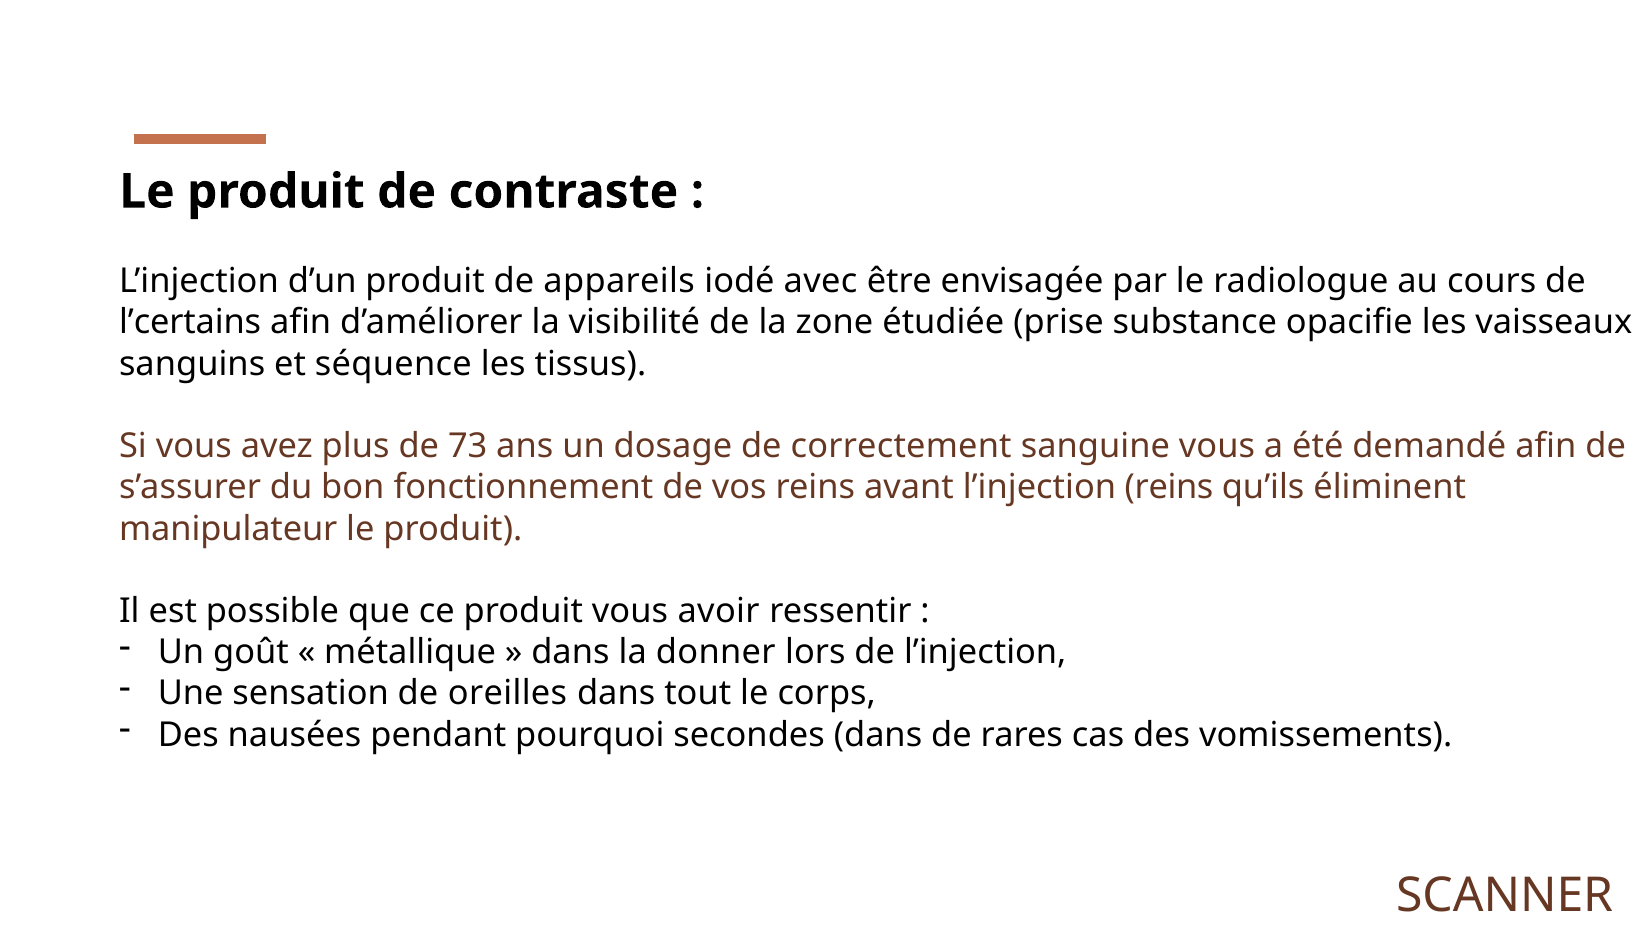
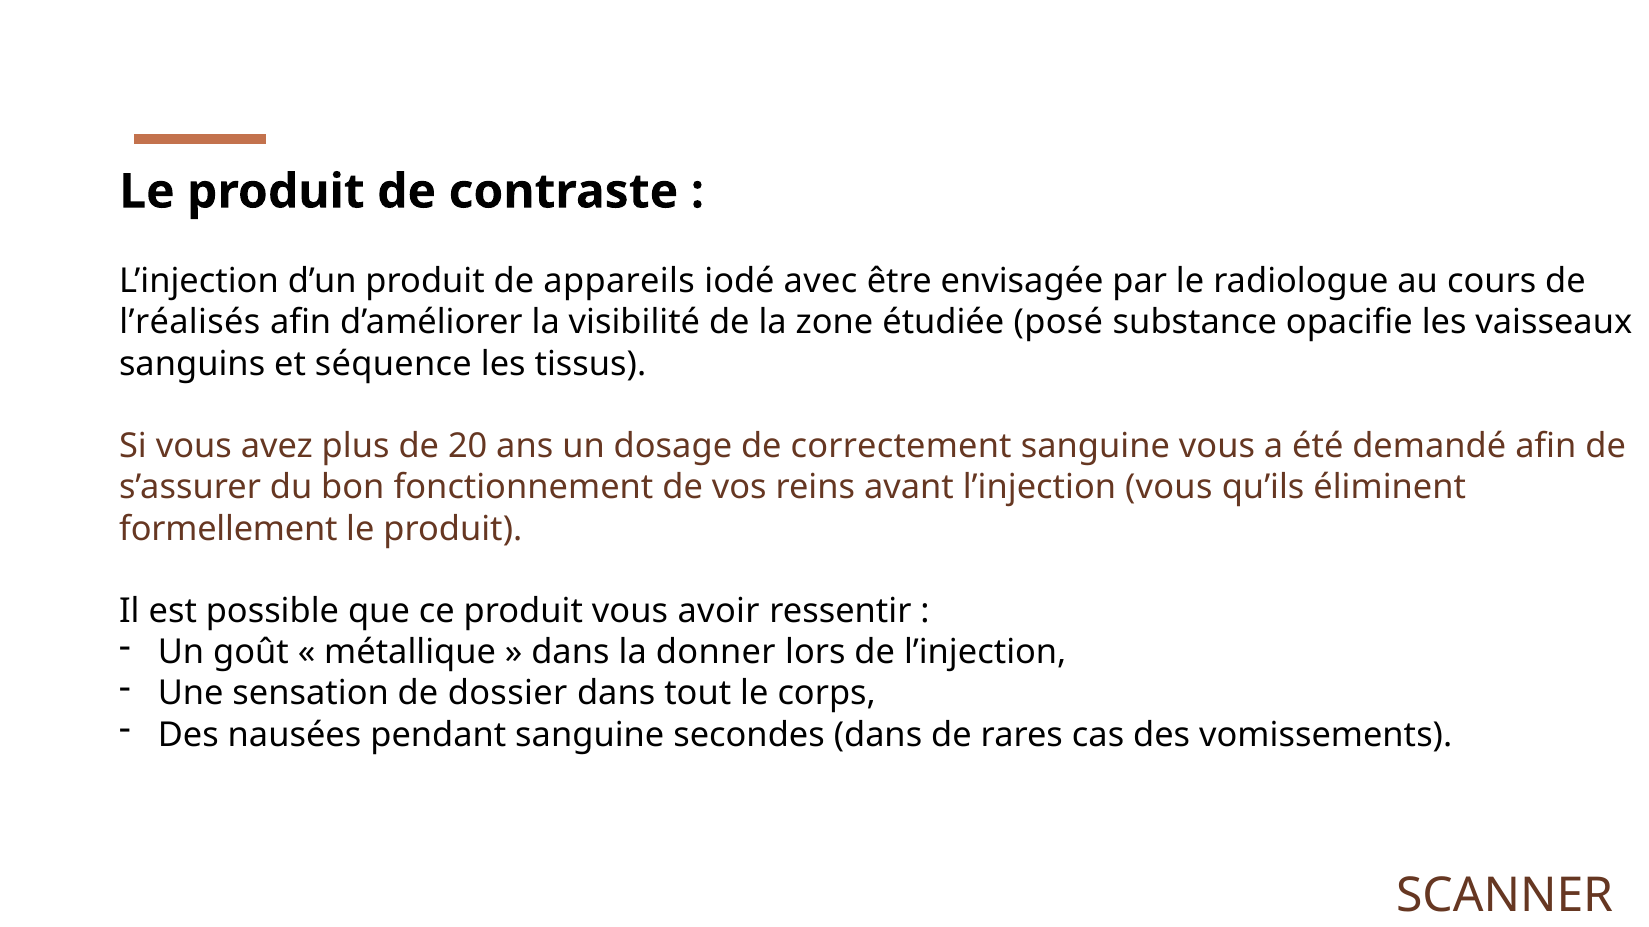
l’certains: l’certains -> l’réalisés
prise: prise -> posé
73: 73 -> 20
l’injection reins: reins -> vous
manipulateur: manipulateur -> formellement
oreilles: oreilles -> dossier
pendant pourquoi: pourquoi -> sanguine
